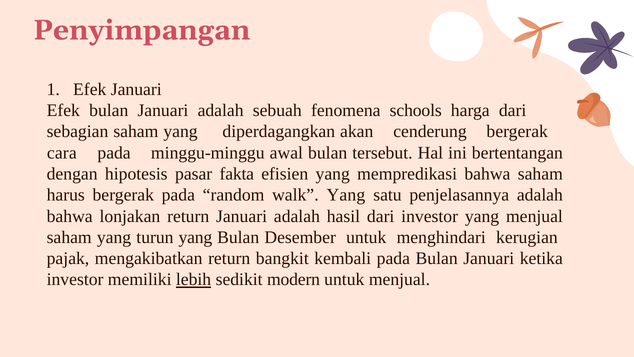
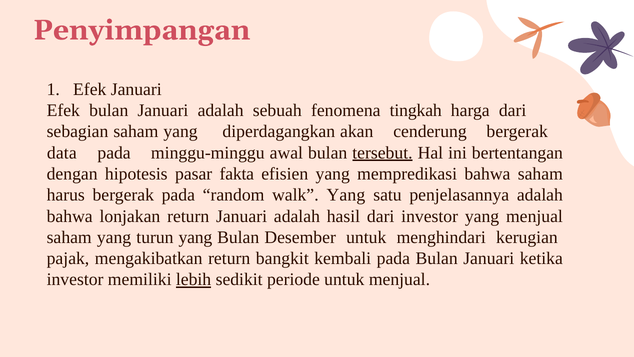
schools: schools -> tingkah
cara: cara -> data
tersebut underline: none -> present
modern: modern -> periode
